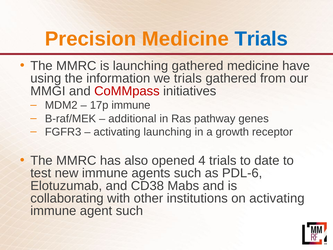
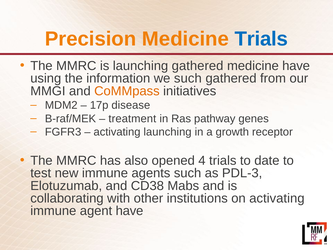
we trials: trials -> such
CoMMpass colour: red -> orange
17p immune: immune -> disease
additional: additional -> treatment
PDL-6: PDL-6 -> PDL-3
agent such: such -> have
